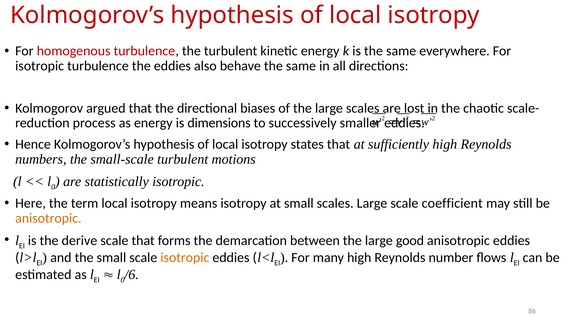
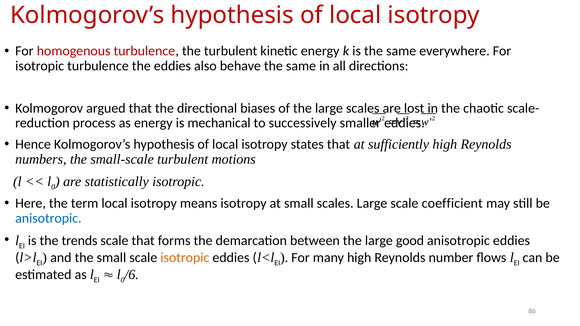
dimensions: dimensions -> mechanical
anisotropic at (48, 218) colour: orange -> blue
derive: derive -> trends
